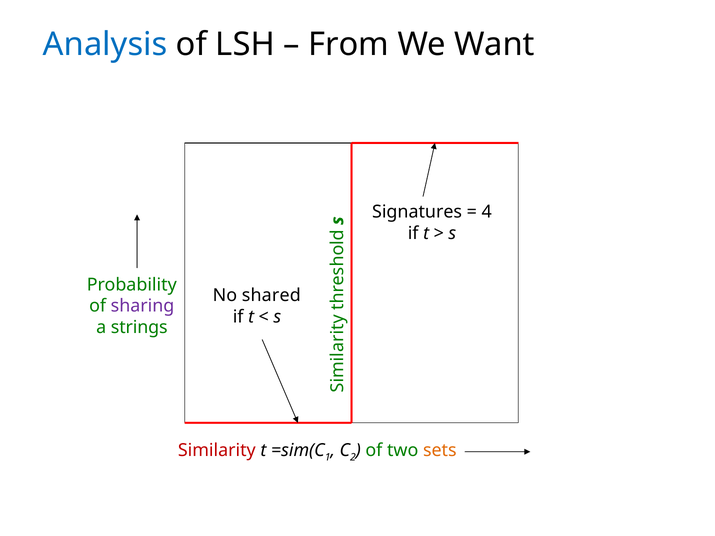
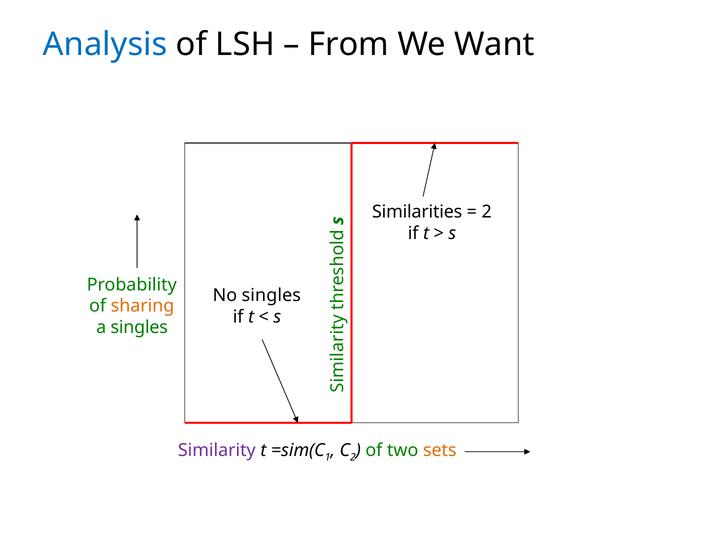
Signatures: Signatures -> Similarities
4 at (487, 212): 4 -> 2
No shared: shared -> singles
sharing colour: purple -> orange
a strings: strings -> singles
Similarity colour: red -> purple
